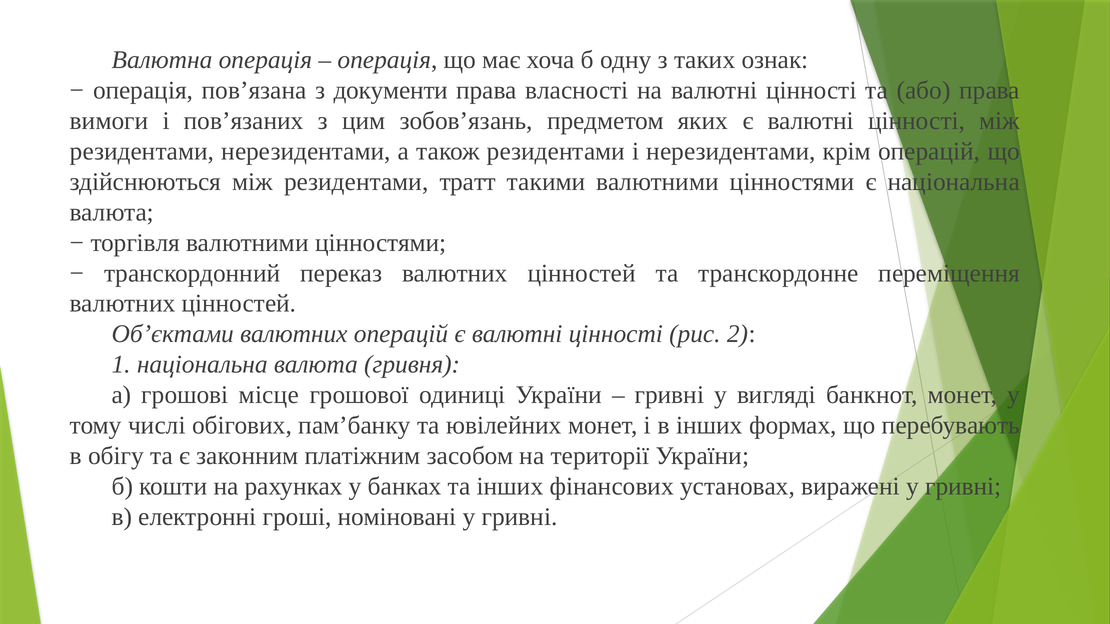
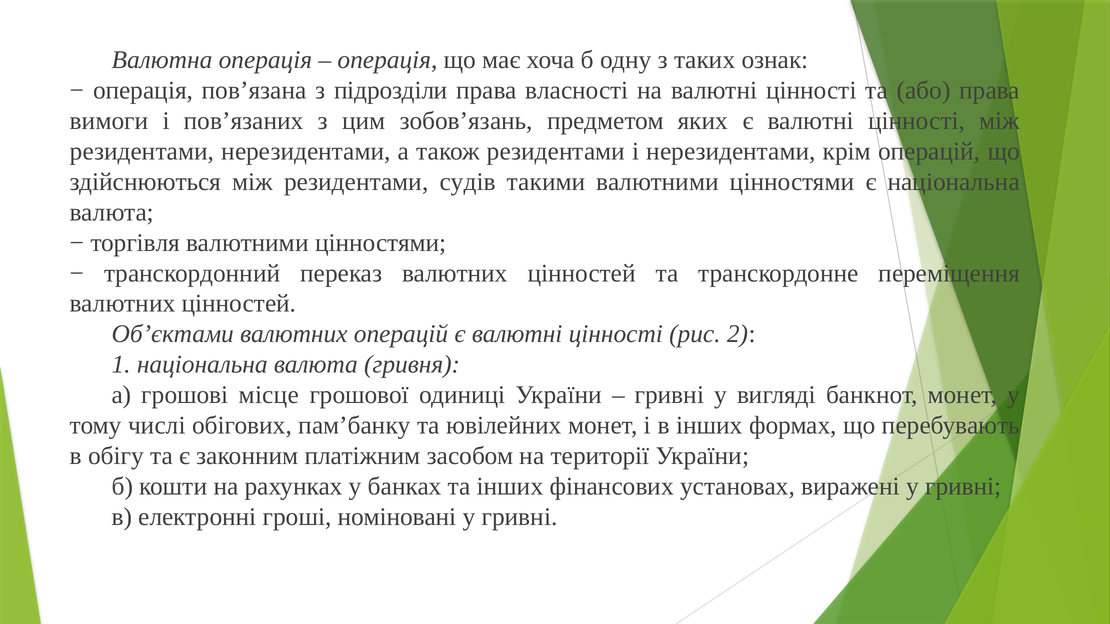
документи: документи -> підрозділи
тратт: тратт -> судів
